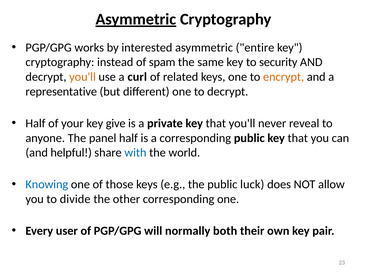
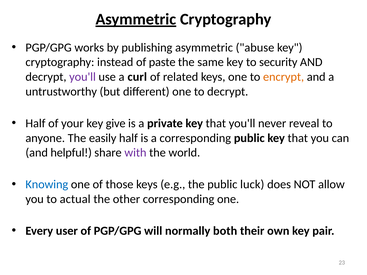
interested: interested -> publishing
entire: entire -> abuse
spam: spam -> paste
you'll at (83, 77) colour: orange -> purple
representative: representative -> untrustworthy
panel: panel -> easily
with colour: blue -> purple
divide: divide -> actual
